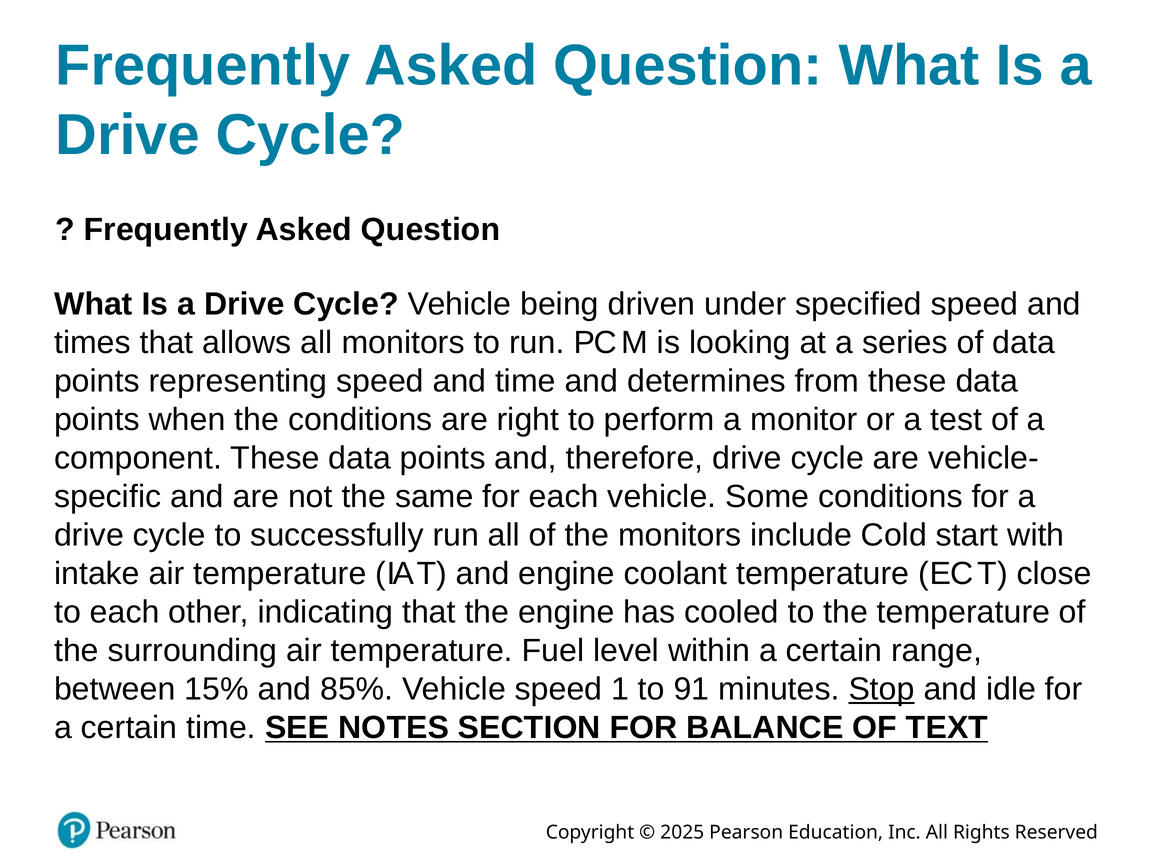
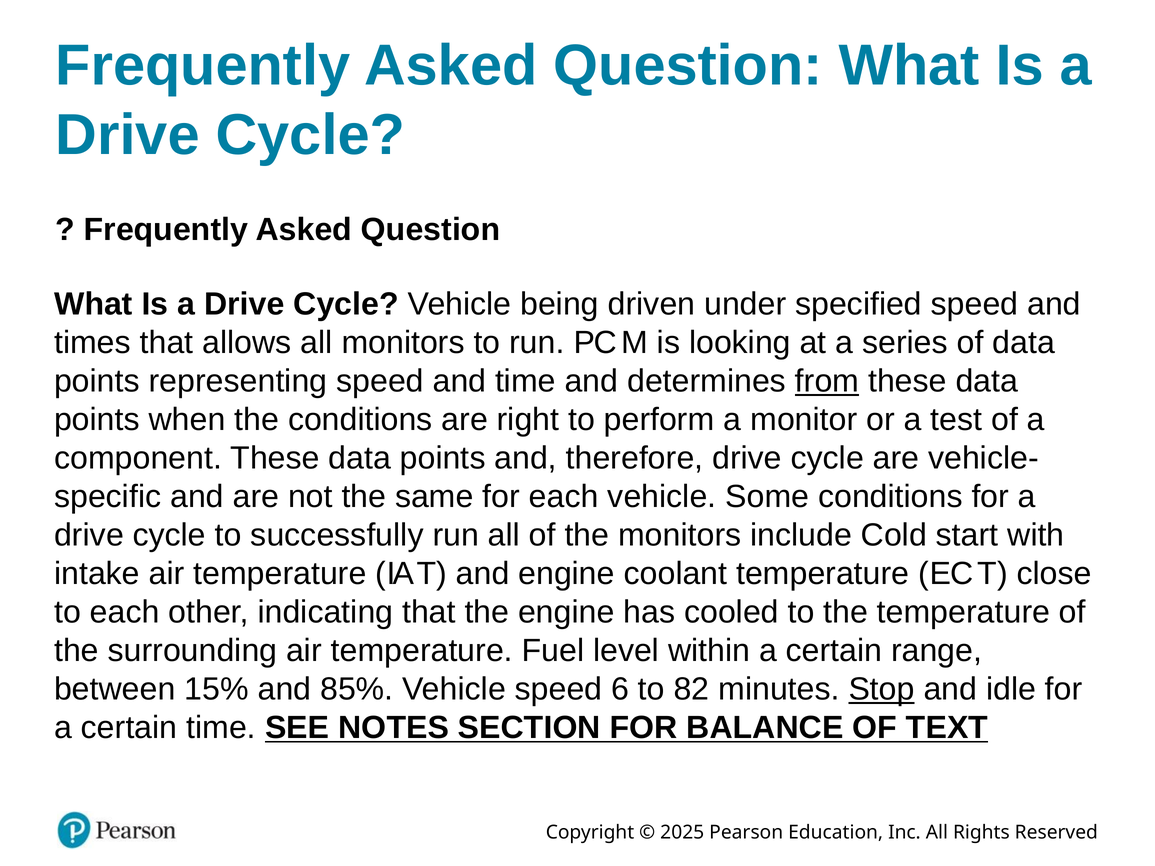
from underline: none -> present
1: 1 -> 6
91: 91 -> 82
